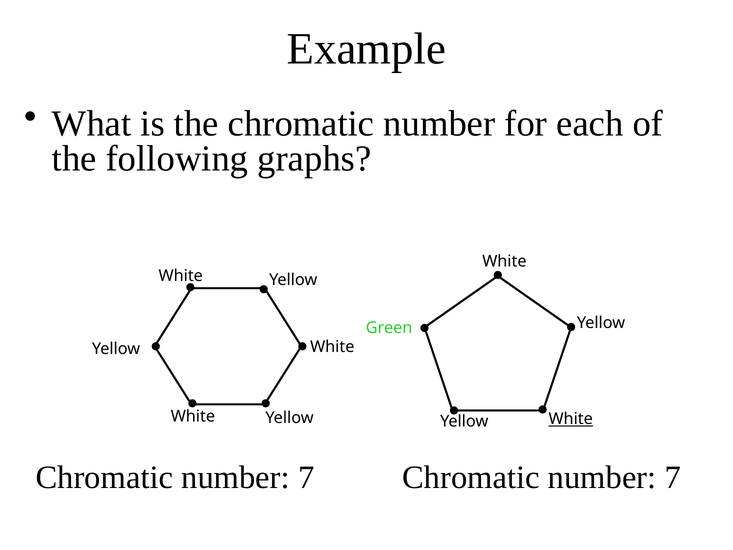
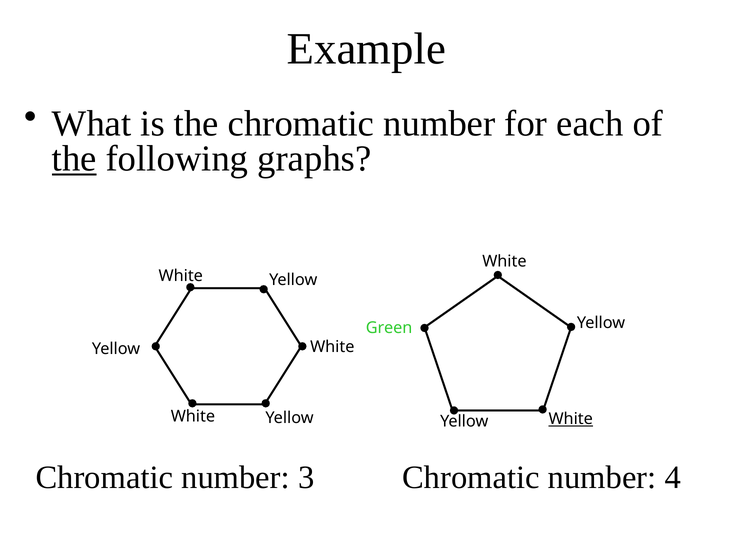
the at (74, 159) underline: none -> present
7 at (306, 477): 7 -> 3
7 at (673, 477): 7 -> 4
